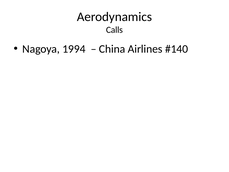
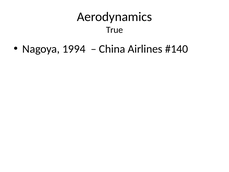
Calls: Calls -> True
